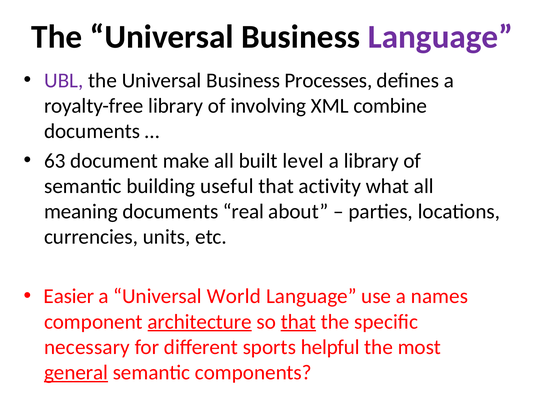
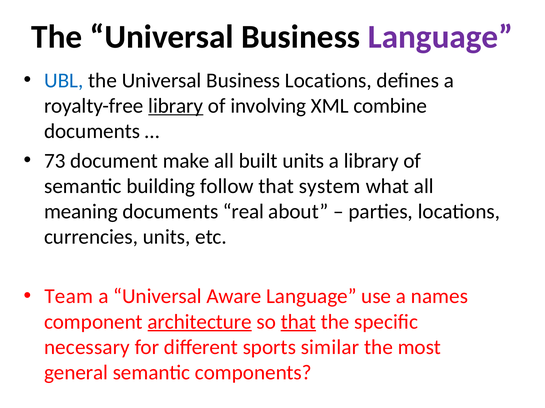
UBL colour: purple -> blue
Business Processes: Processes -> Locations
library at (176, 106) underline: none -> present
63: 63 -> 73
built level: level -> units
useful: useful -> follow
activity: activity -> system
Easier: Easier -> Team
World: World -> Aware
helpful: helpful -> similar
general underline: present -> none
